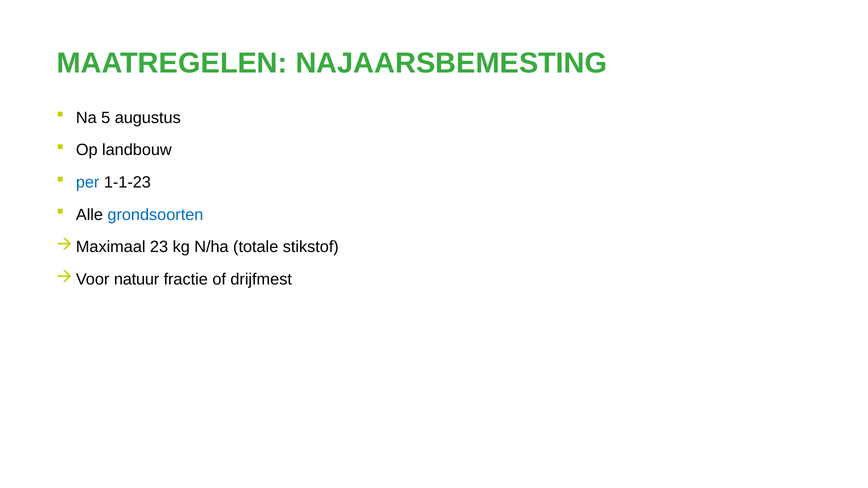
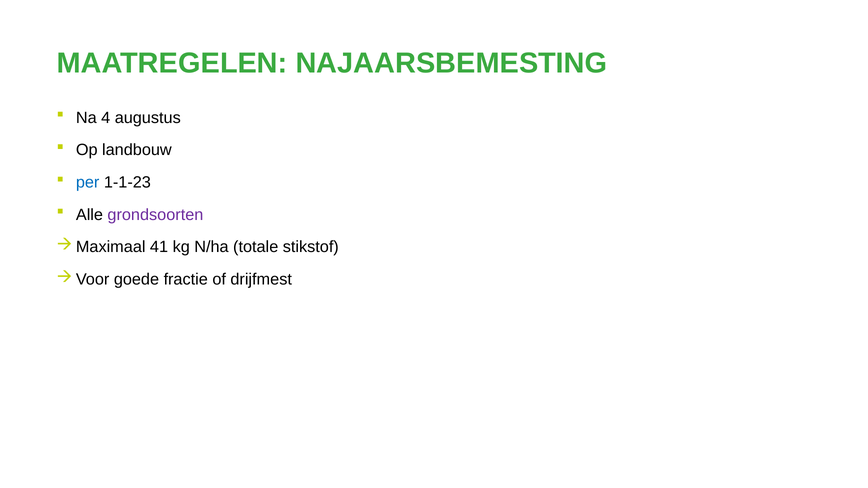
5: 5 -> 4
grondsoorten colour: blue -> purple
23: 23 -> 41
natuur: natuur -> goede
